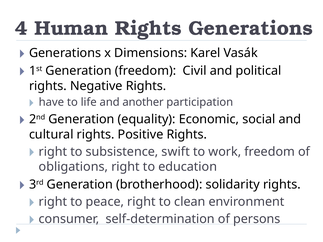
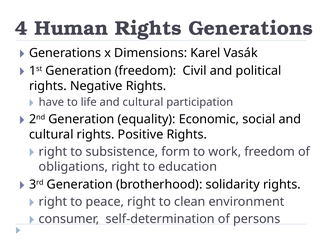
life and another: another -> cultural
swift: swift -> form
